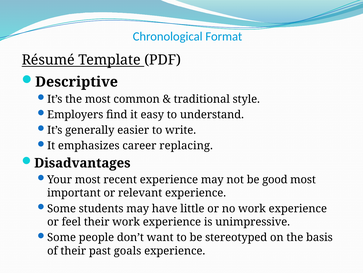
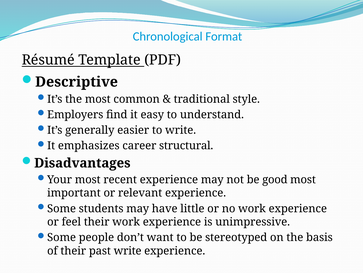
replacing: replacing -> structural
past goals: goals -> write
